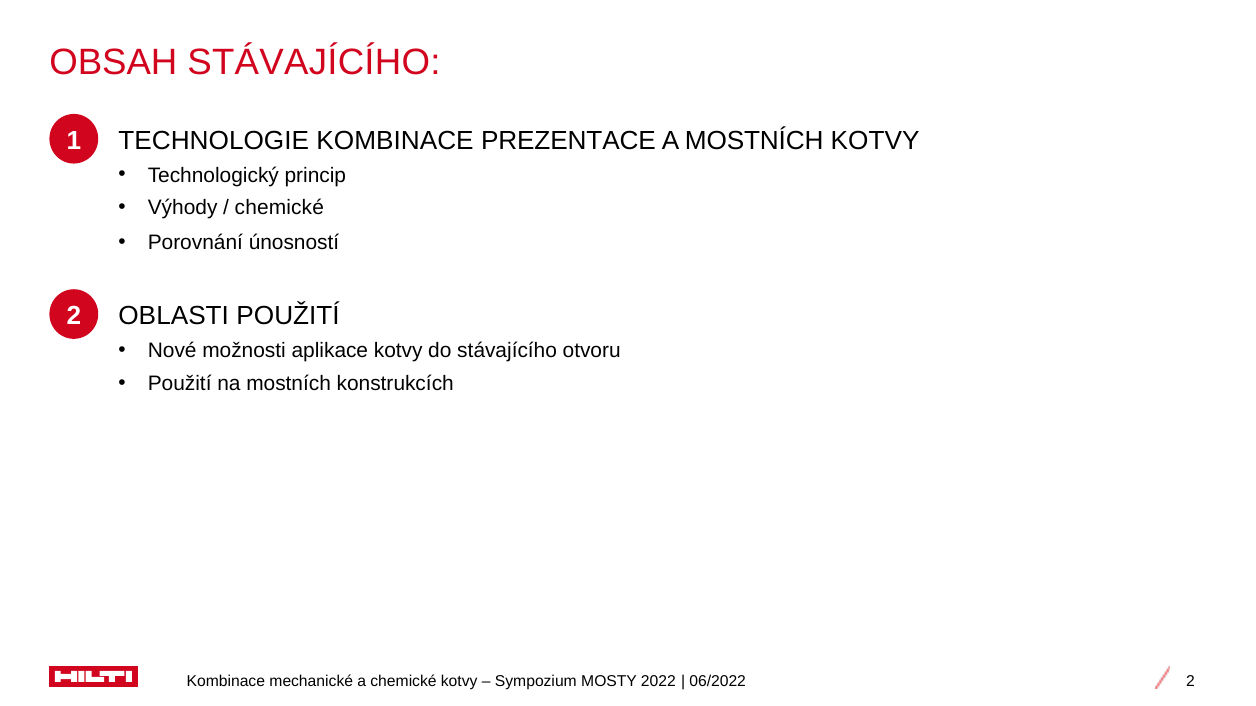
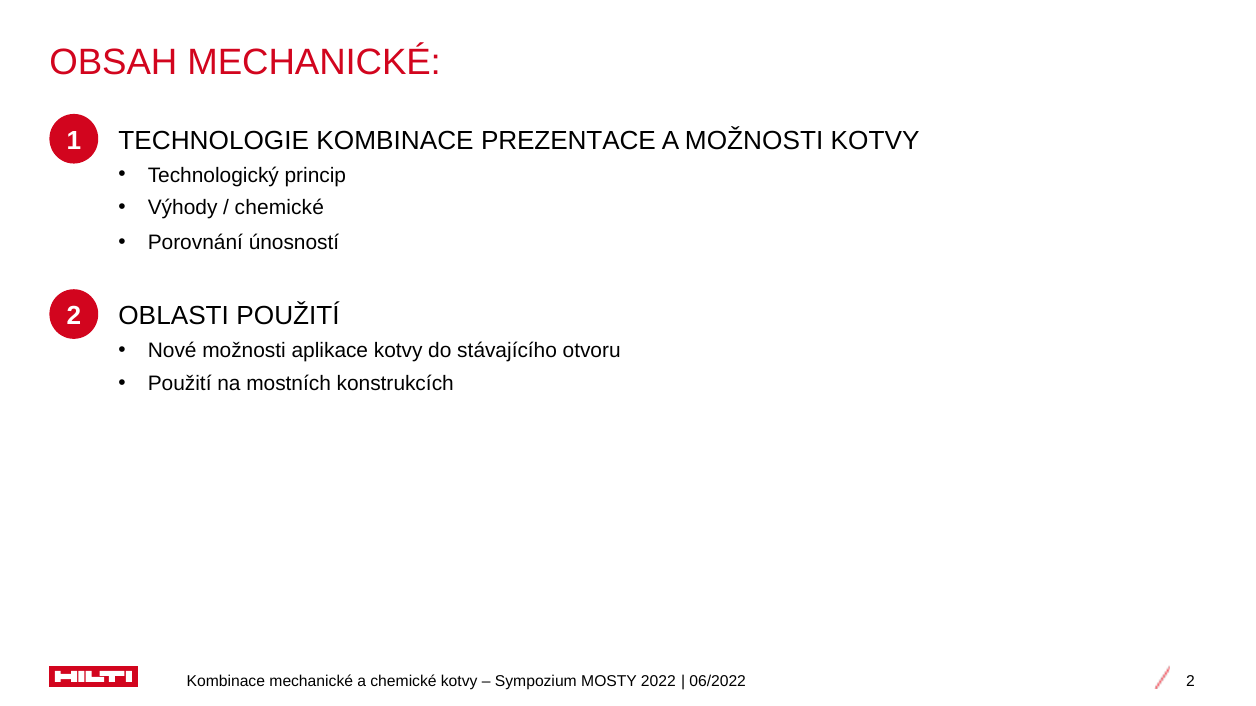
OBSAH STÁVAJÍCÍHO: STÁVAJÍCÍHO -> MECHANICKÉ
A MOSTNÍCH: MOSTNÍCH -> MOŽNOSTI
